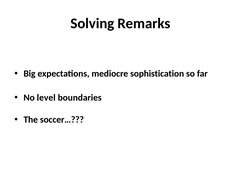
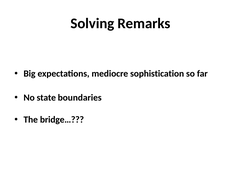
level: level -> state
soccer…: soccer… -> bridge…
